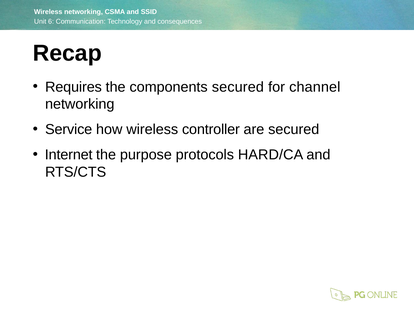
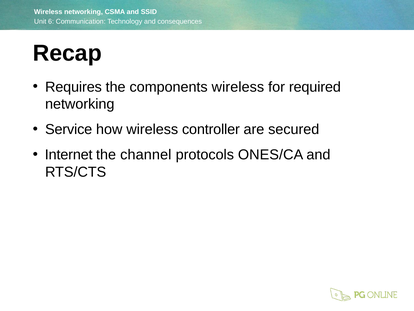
components secured: secured -> wireless
channel: channel -> required
purpose: purpose -> channel
HARD/CA: HARD/CA -> ONES/CA
